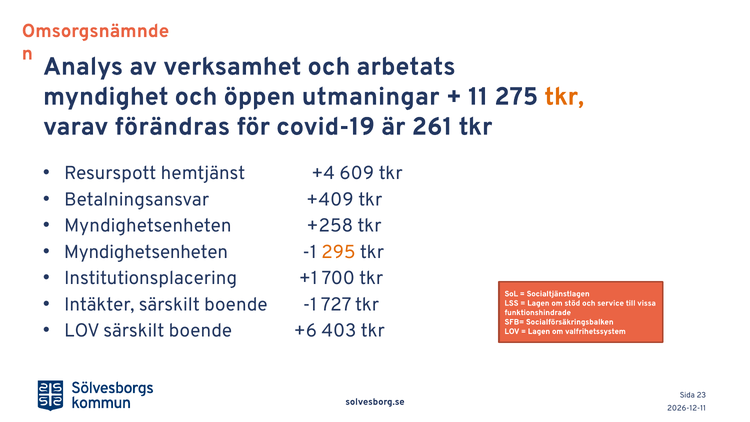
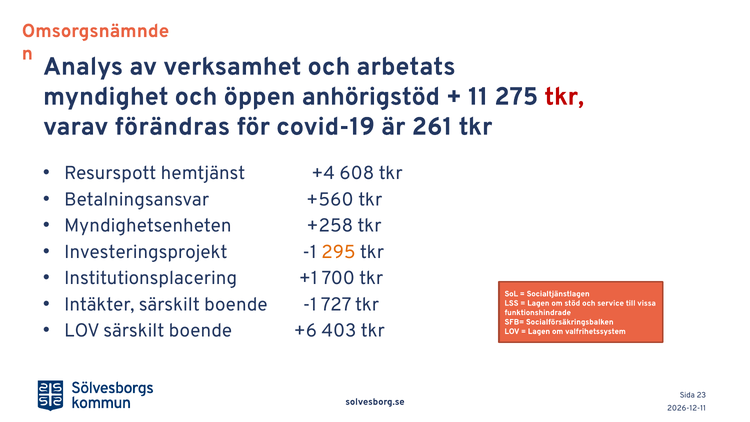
utmaningar: utmaningar -> anhörigstöd
tkr at (564, 96) colour: orange -> red
609: 609 -> 608
+409: +409 -> +560
Myndighetsenheten at (146, 252): Myndighetsenheten -> Investeringsprojekt
